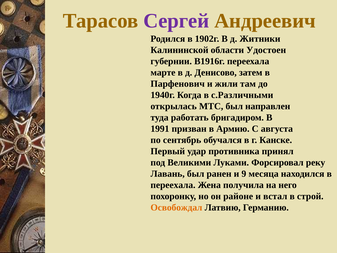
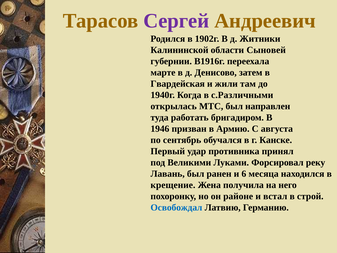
Удостоен: Удостоен -> Сыновей
Парфенович: Парфенович -> Гвардейская
1991: 1991 -> 1946
9: 9 -> 6
переехала at (173, 185): переехала -> крещение
Освобождал colour: orange -> blue
